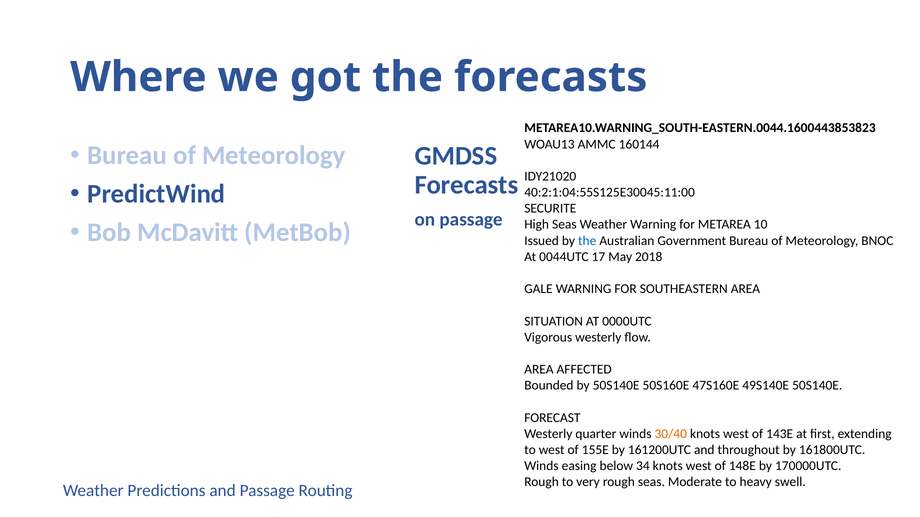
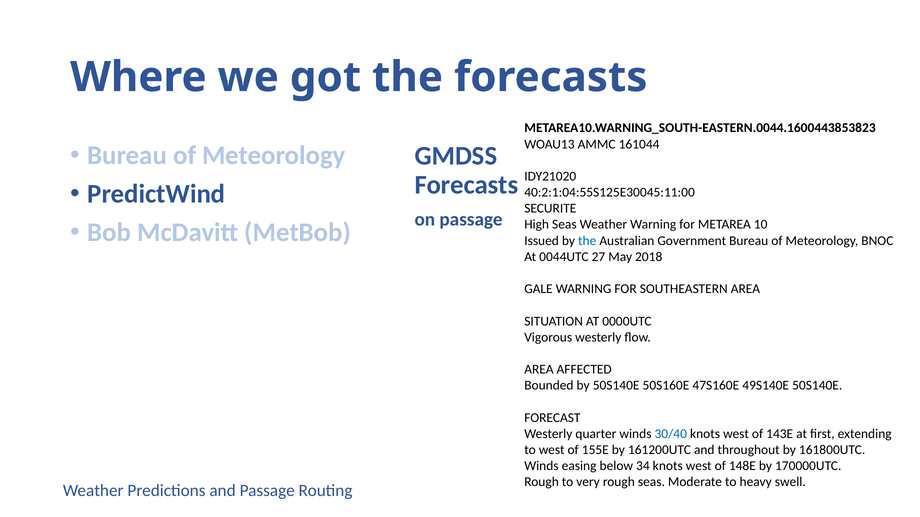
160144: 160144 -> 161044
17: 17 -> 27
30/40 colour: orange -> blue
